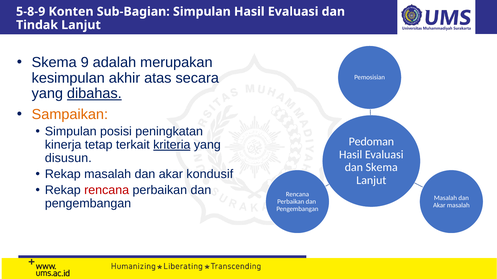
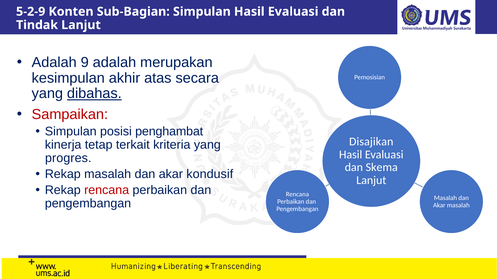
5-8-9: 5-8-9 -> 5-2-9
Skema at (54, 62): Skema -> Adalah
Sampaikan colour: orange -> red
peningkatan: peningkatan -> penghambat
Pedoman: Pedoman -> Disajikan
kriteria underline: present -> none
disusun: disusun -> progres
